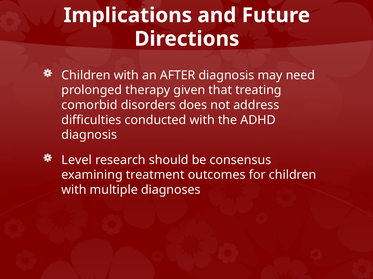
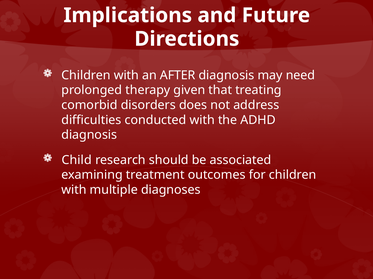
Level: Level -> Child
consensus: consensus -> associated
